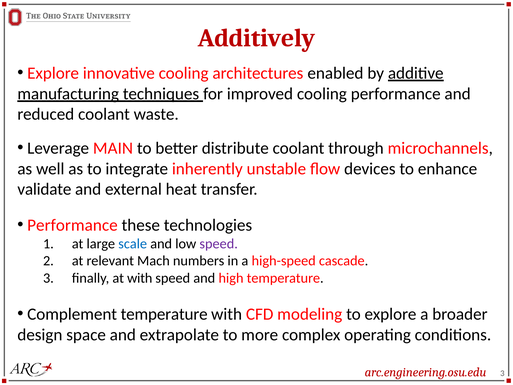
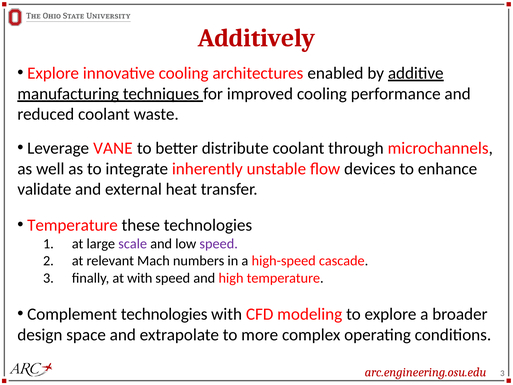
MAIN: MAIN -> VANE
Performance at (72, 225): Performance -> Temperature
scale colour: blue -> purple
Complement temperature: temperature -> technologies
